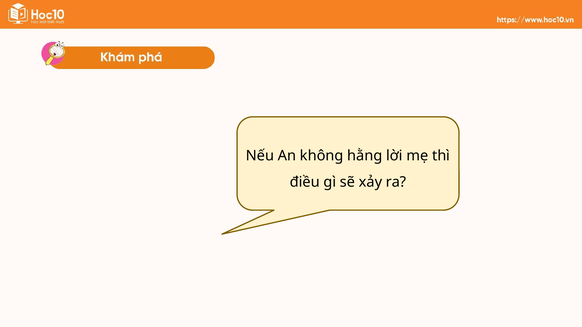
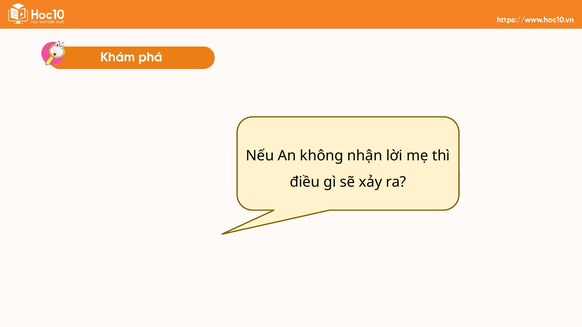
hằng: hằng -> nhận
